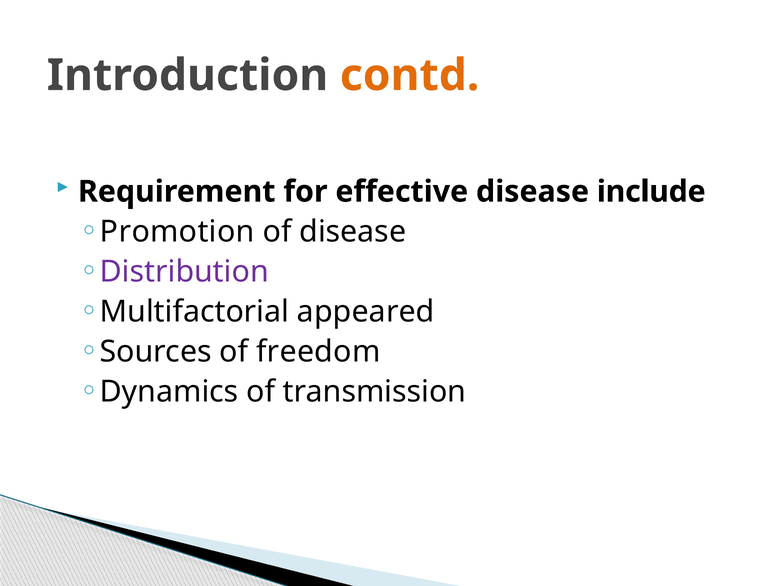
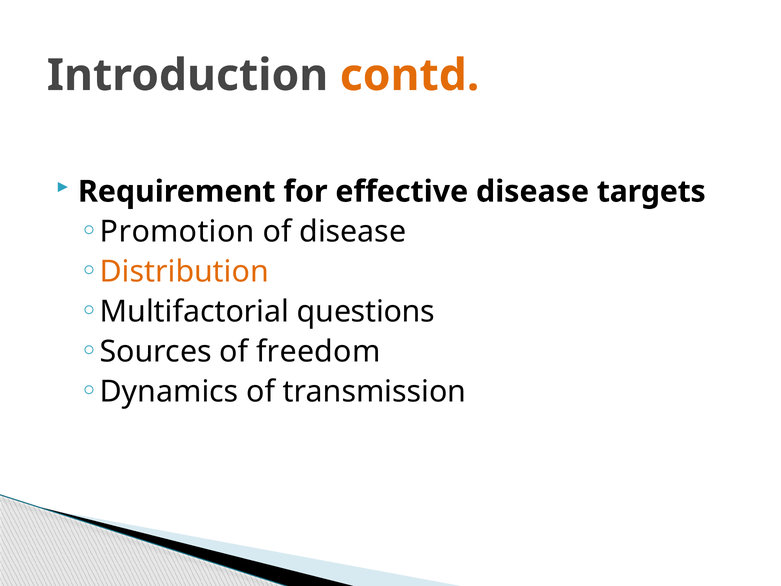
include: include -> targets
Distribution colour: purple -> orange
appeared: appeared -> questions
